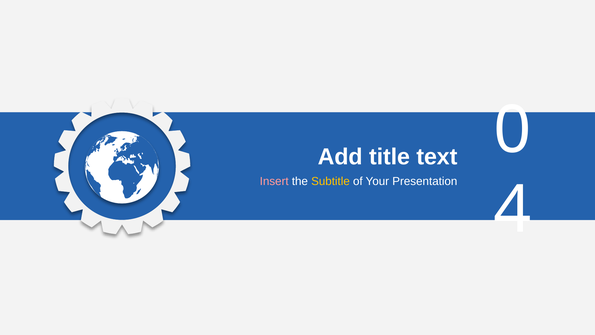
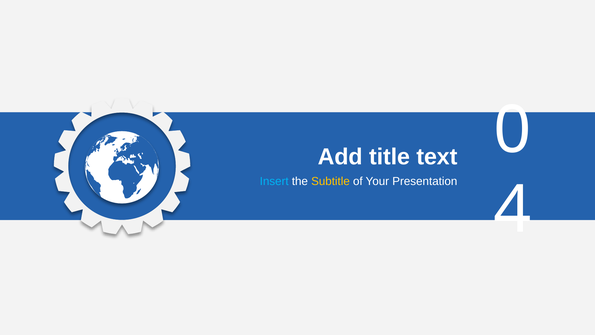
Insert colour: pink -> light blue
